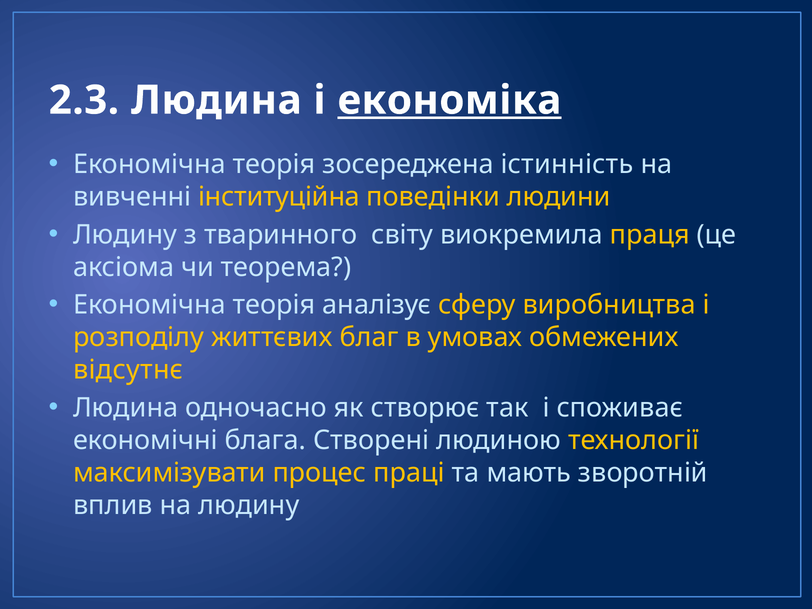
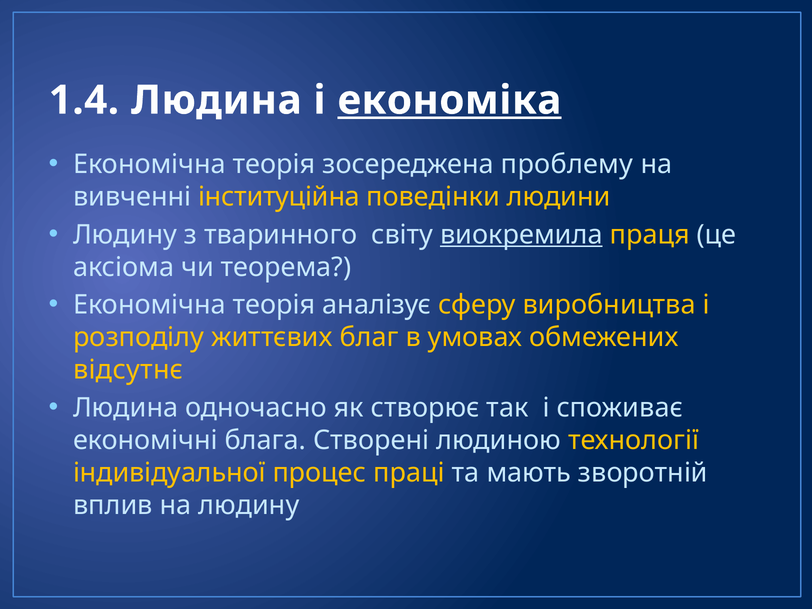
2.3: 2.3 -> 1.4
істинність: істинність -> проблему
виокремила underline: none -> present
максимізувати: максимізувати -> індивідуальної
